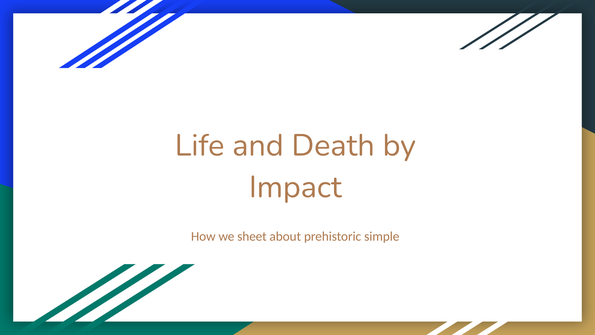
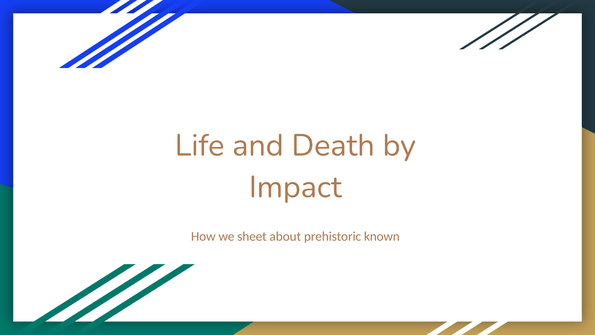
simple: simple -> known
